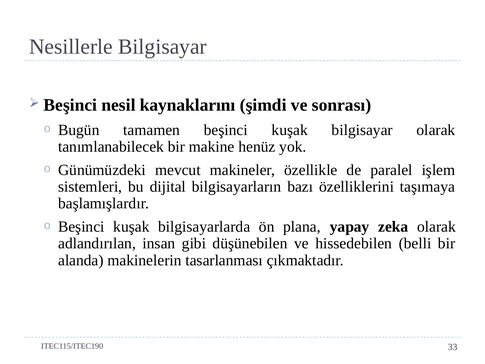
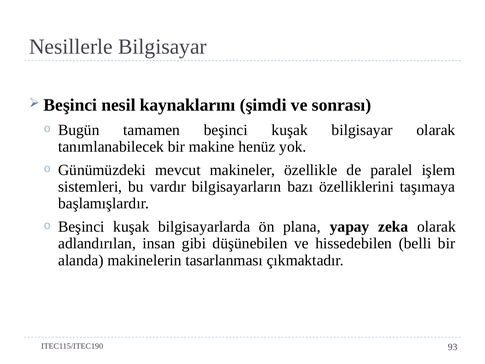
dijital: dijital -> vardır
33: 33 -> 93
